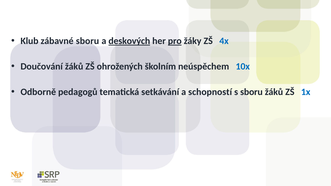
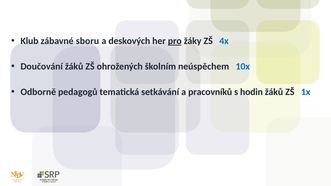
deskových underline: present -> none
schopností: schopností -> pracovníků
s sboru: sboru -> hodin
